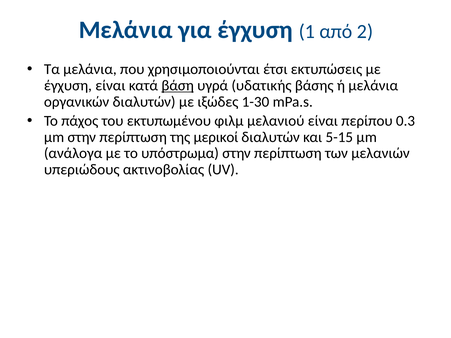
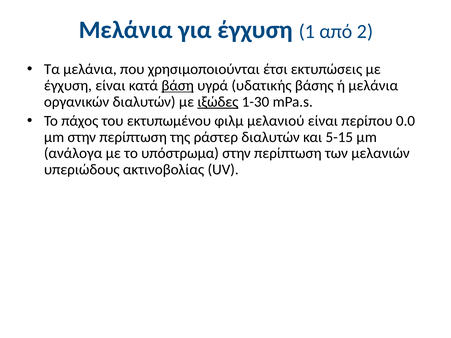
ιξώδες underline: none -> present
0.3: 0.3 -> 0.0
μερικοί: μερικοί -> ράστερ
